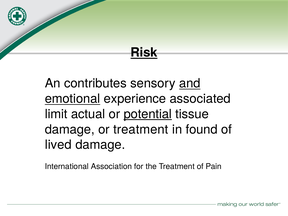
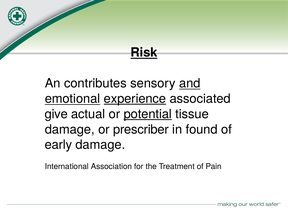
experience underline: none -> present
limit: limit -> give
or treatment: treatment -> prescriber
lived: lived -> early
